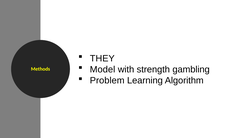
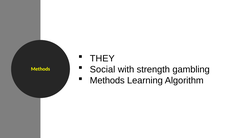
Model: Model -> Social
Problem at (107, 80): Problem -> Methods
